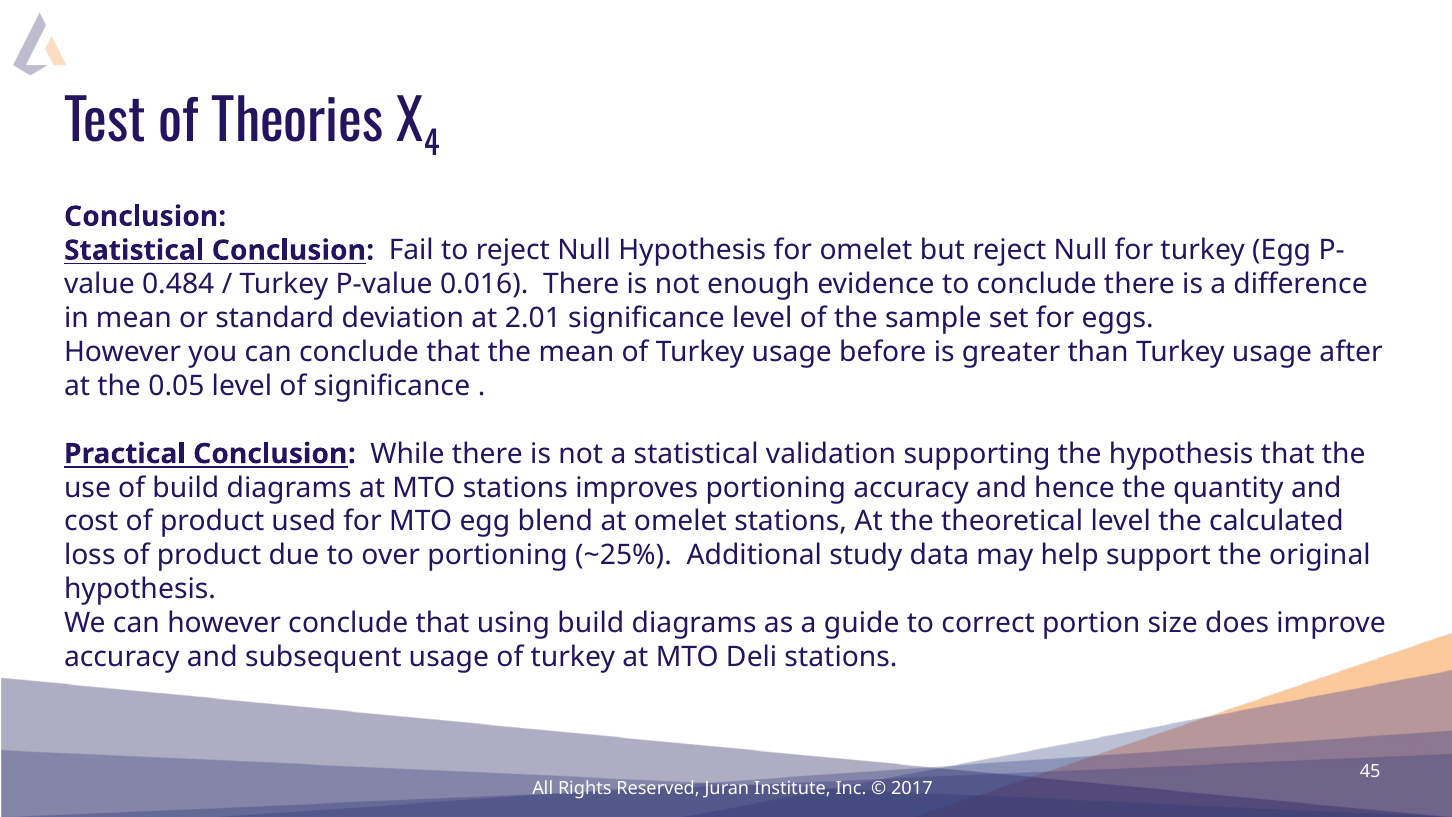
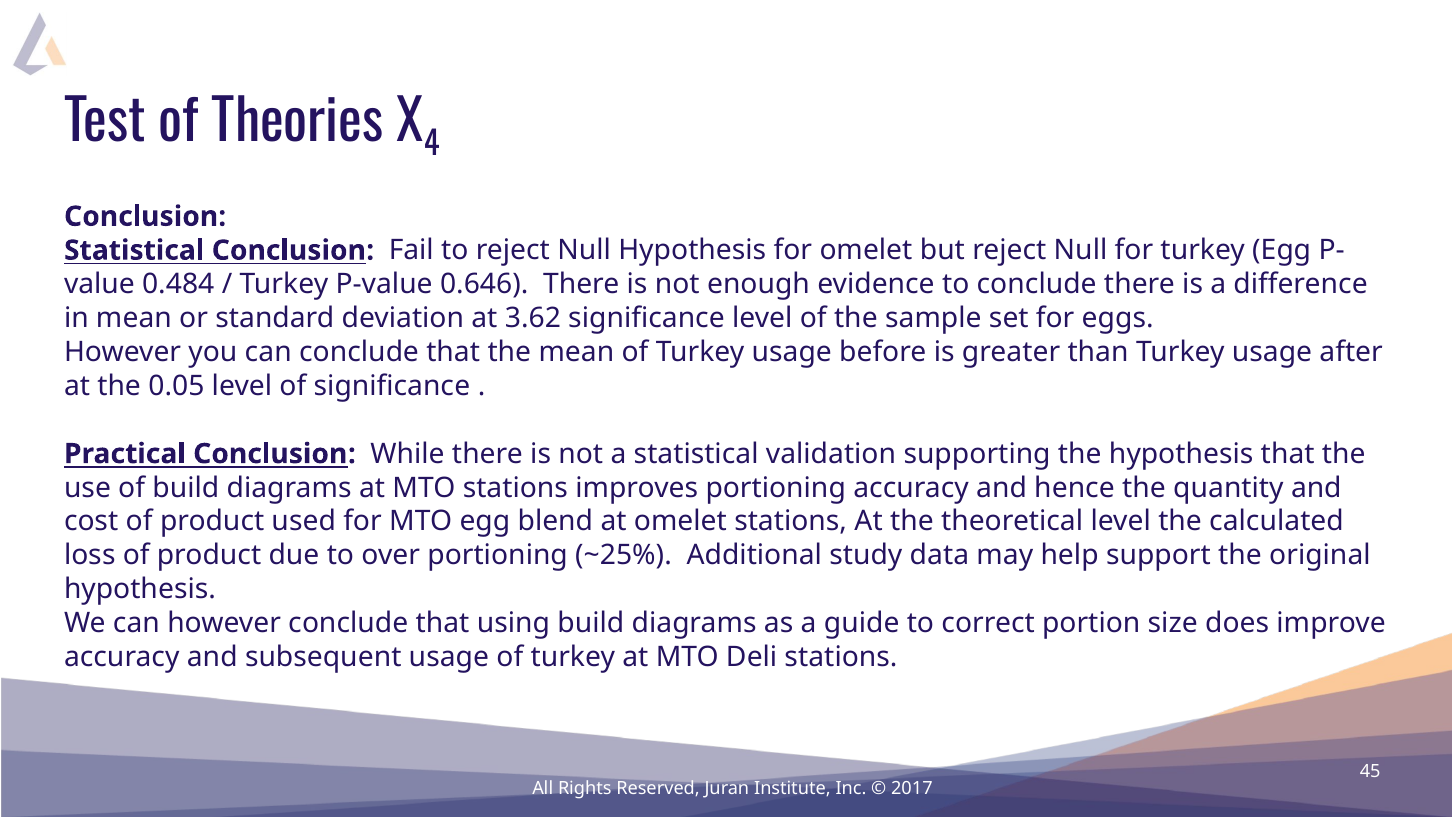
0.016: 0.016 -> 0.646
2.01: 2.01 -> 3.62
